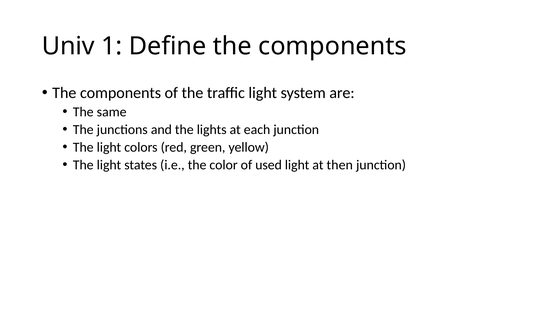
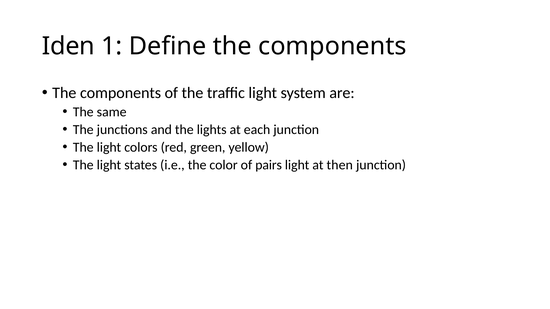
Univ: Univ -> Iden
used: used -> pairs
